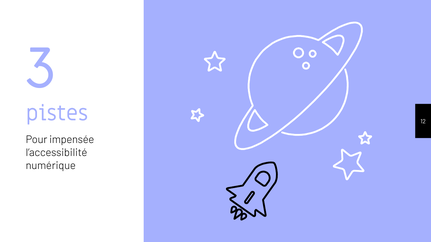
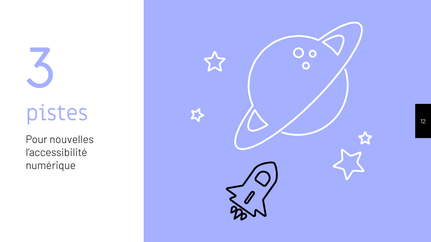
impensée: impensée -> nouvelles
